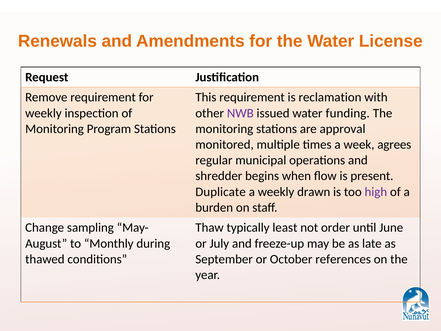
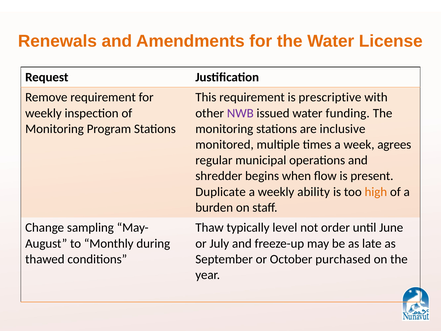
reclamation: reclamation -> prescriptive
approval: approval -> inclusive
drawn: drawn -> ability
high colour: purple -> orange
least: least -> level
references: references -> purchased
